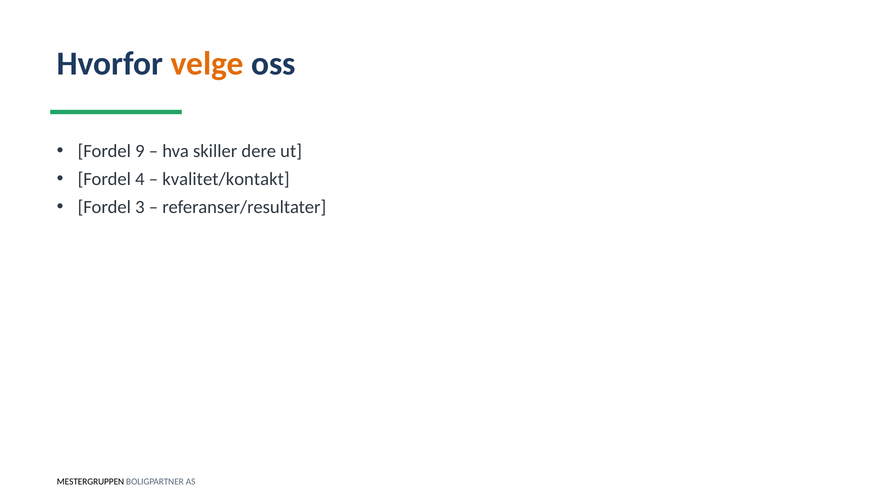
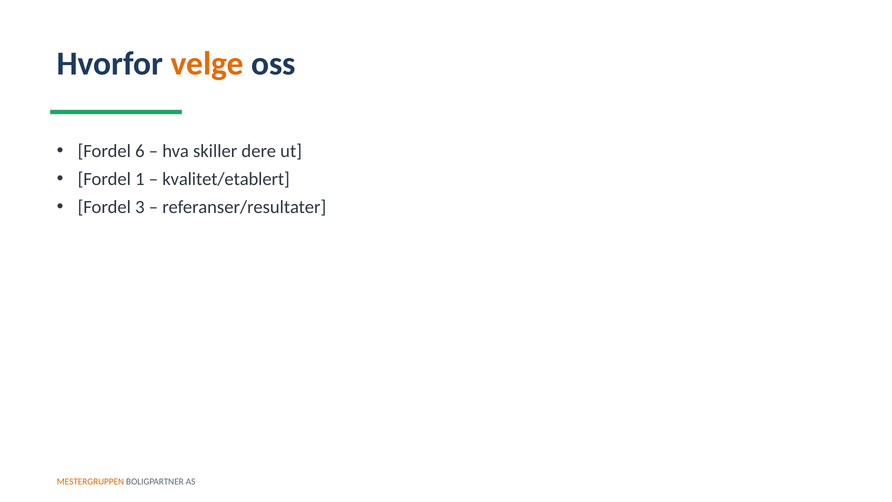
9: 9 -> 6
4: 4 -> 1
kvalitet/kontakt: kvalitet/kontakt -> kvalitet/etablert
MESTERGRUPPEN colour: black -> orange
